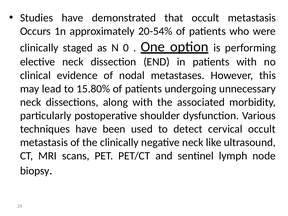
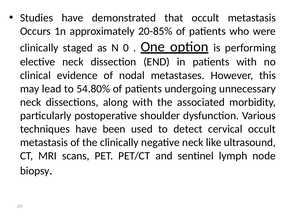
20-54%: 20-54% -> 20-85%
15.80%: 15.80% -> 54.80%
